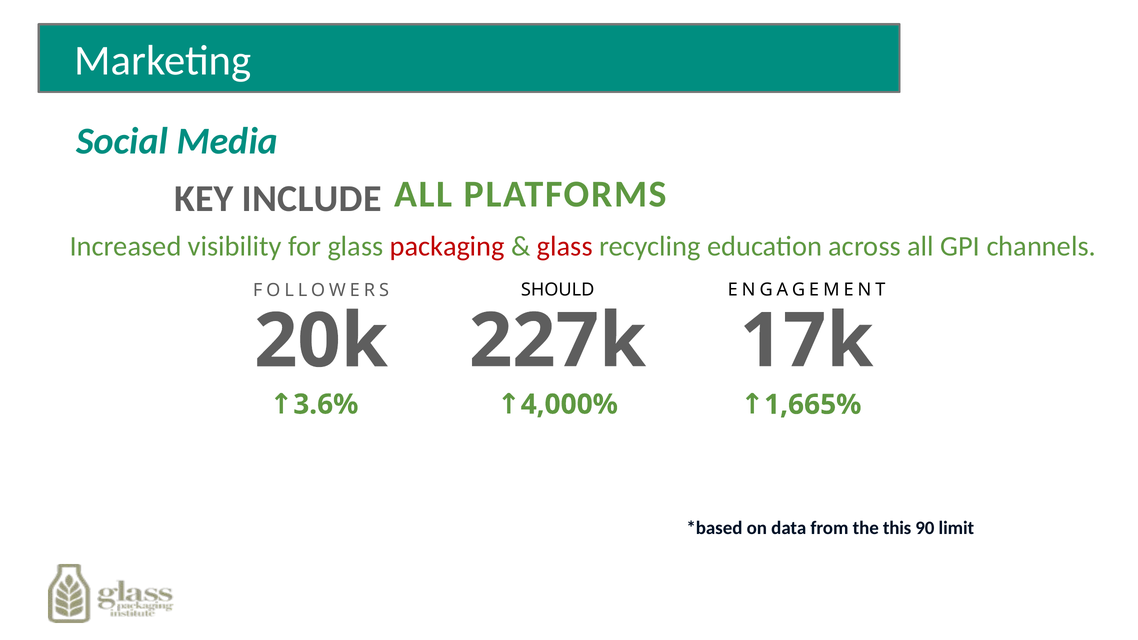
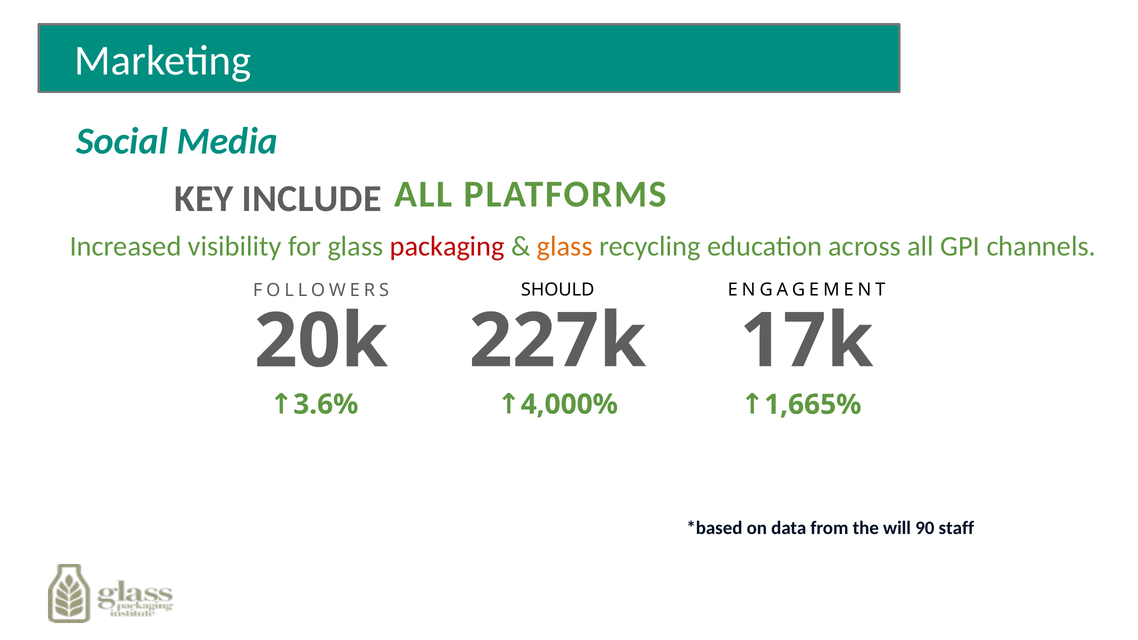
glass at (565, 246) colour: red -> orange
this: this -> will
limit: limit -> staff
